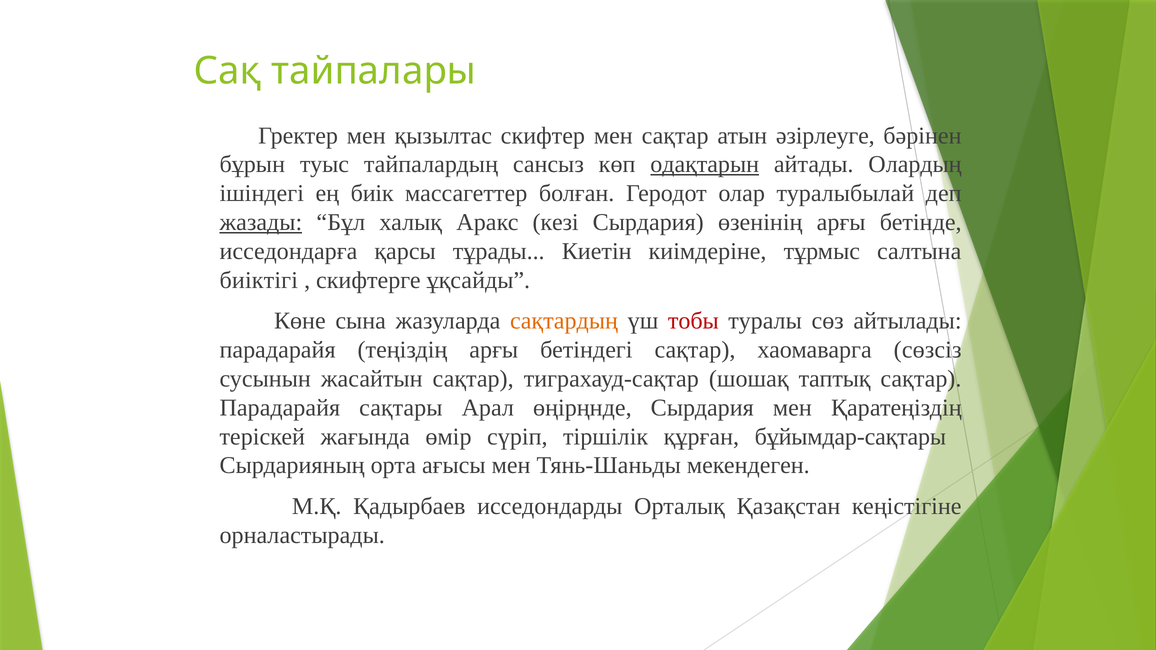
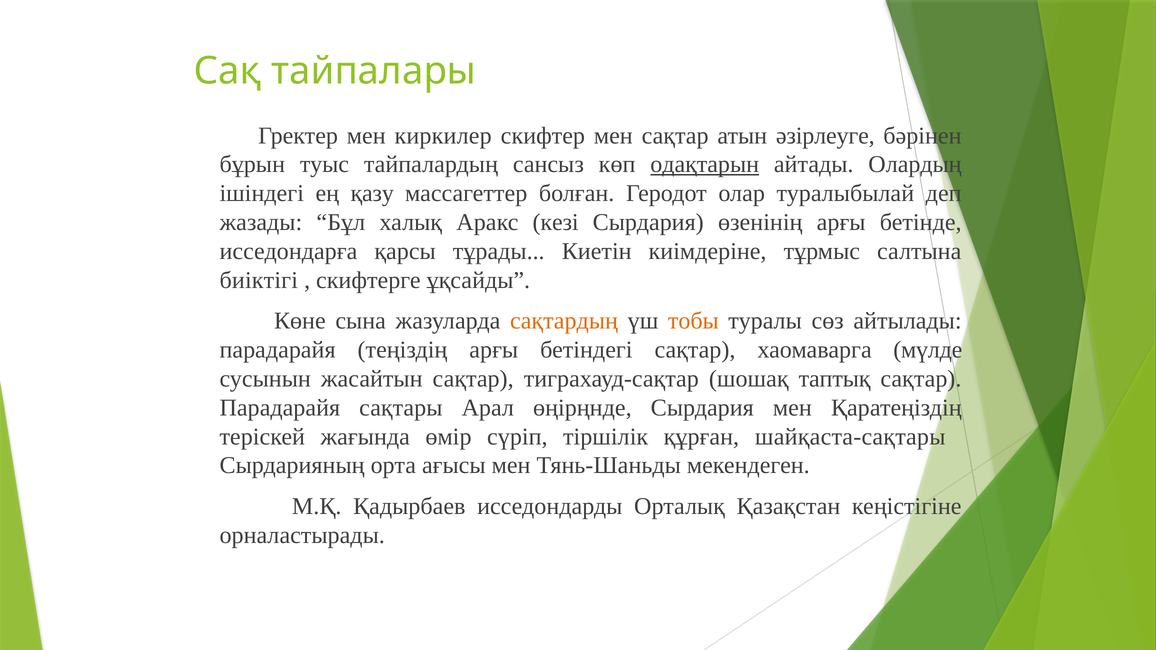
қызылтас: қызылтас -> киркилер
биік: биік -> қазу
жазады underline: present -> none
тобы colour: red -> orange
сөзсіз: сөзсіз -> мүлде
бұйымдар-сақтары: бұйымдар-сақтары -> шайқаста-сақтары
